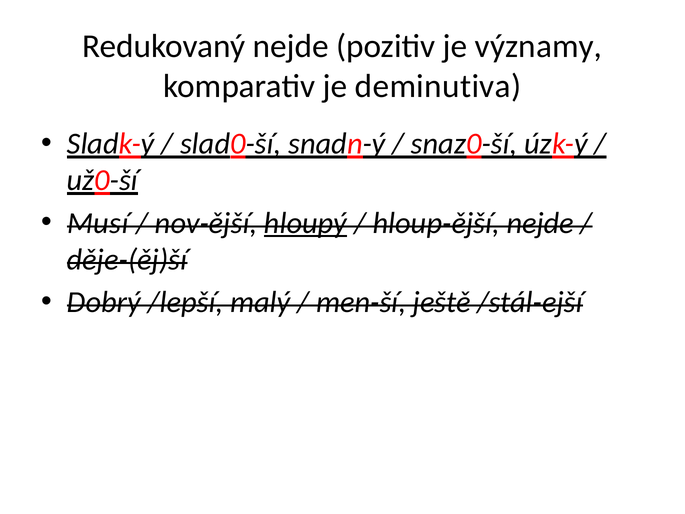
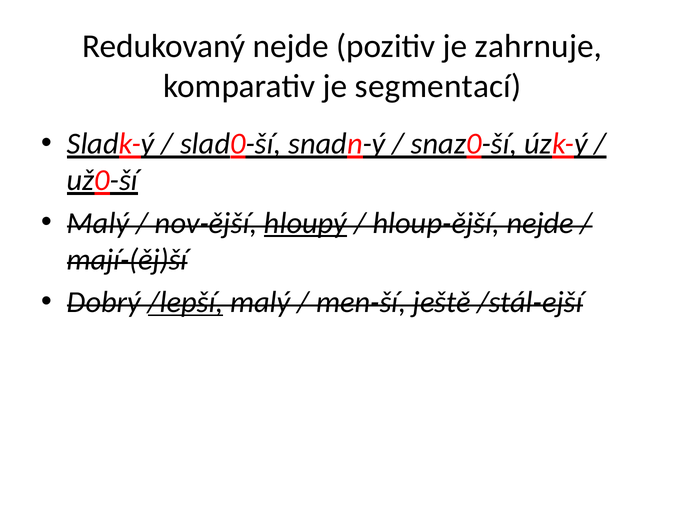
významy: významy -> zahrnuje
deminutiva: deminutiva -> segmentací
Musí at (98, 223): Musí -> Malý
děje-(ěj)ší: děje-(ěj)ší -> mají-(ěj)ší
/lepší underline: none -> present
